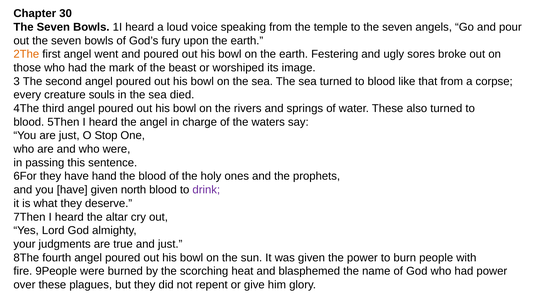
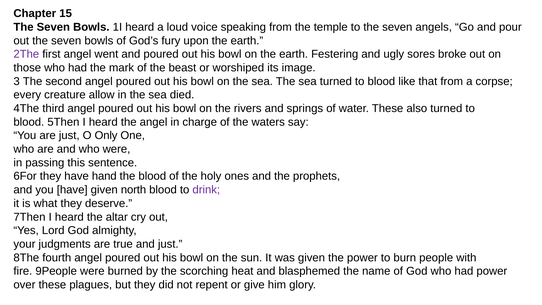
30: 30 -> 15
2The colour: orange -> purple
souls: souls -> allow
Stop: Stop -> Only
